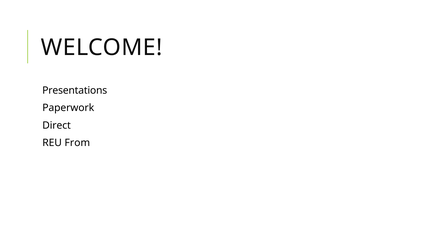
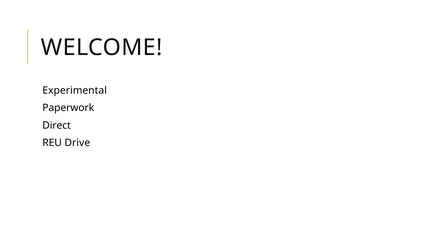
Presentations: Presentations -> Experimental
From: From -> Drive
